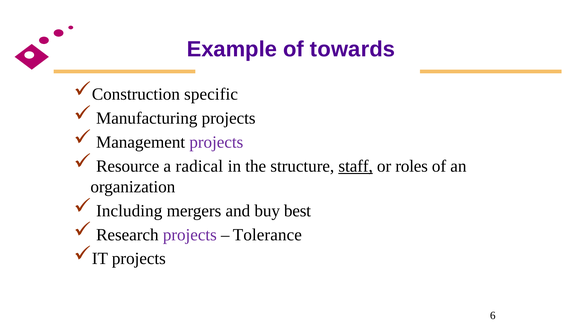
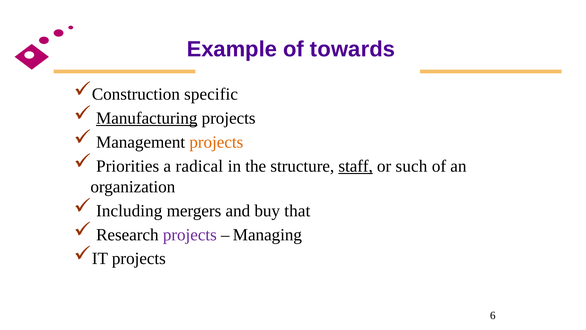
Manufacturing underline: none -> present
projects at (216, 142) colour: purple -> orange
Resource: Resource -> Priorities
roles: roles -> such
best: best -> that
Tolerance: Tolerance -> Managing
